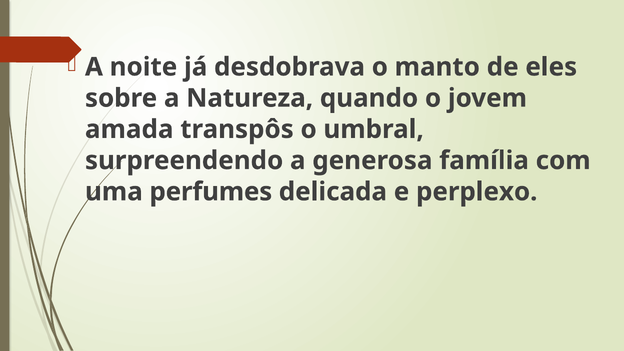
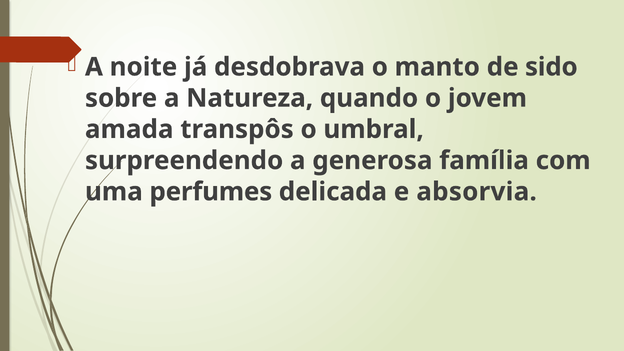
eles: eles -> sido
perplexo: perplexo -> absorvia
